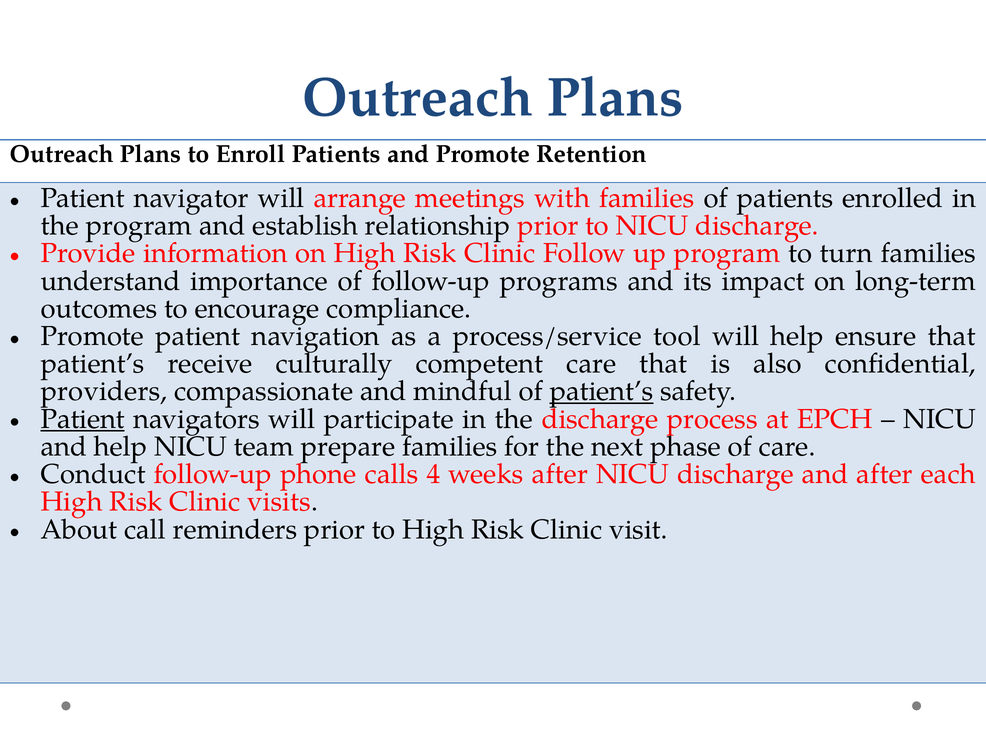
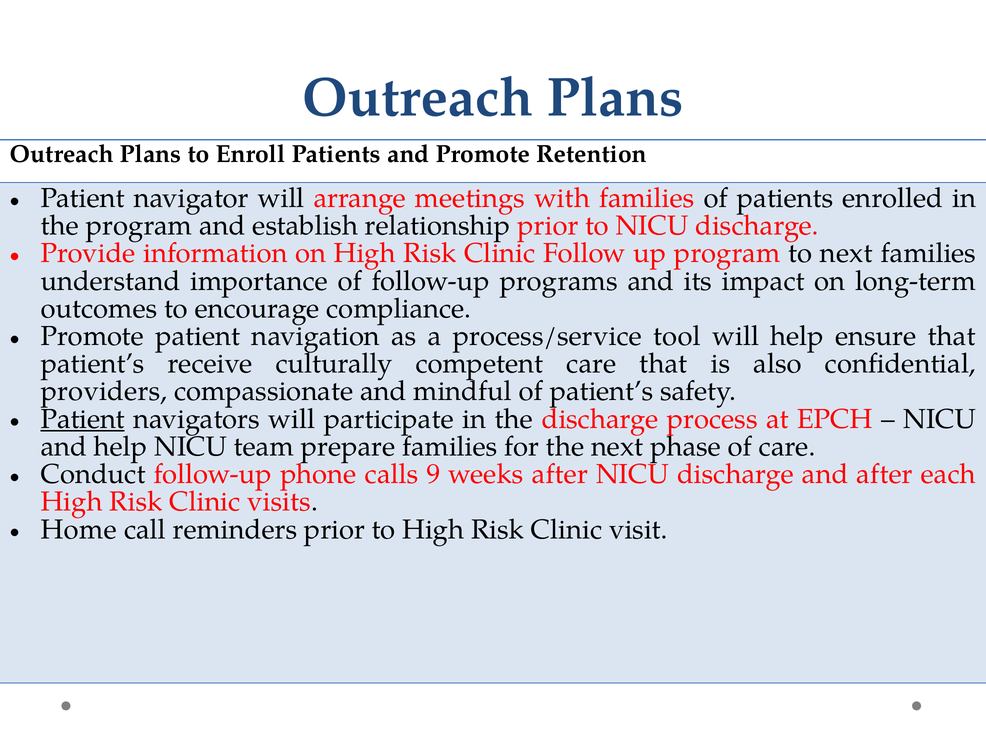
to turn: turn -> next
patient’s at (601, 391) underline: present -> none
4: 4 -> 9
About: About -> Home
